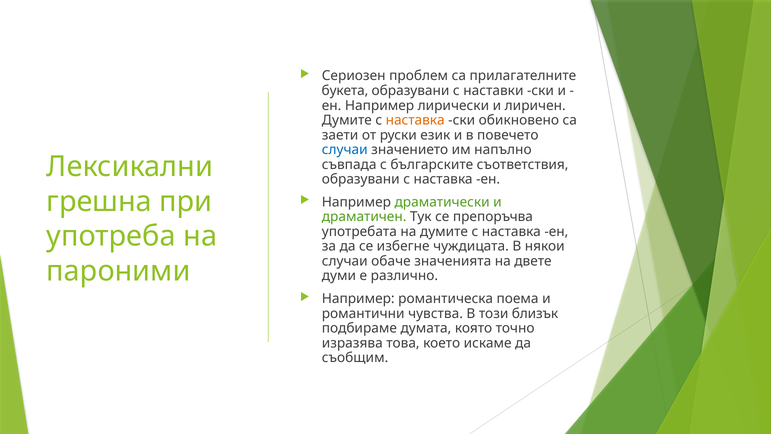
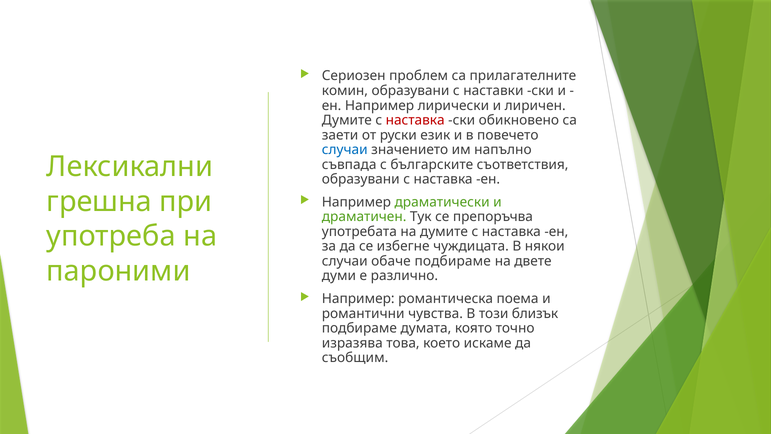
букета: букета -> комин
наставка at (415, 120) colour: orange -> red
обаче значенията: значенията -> подбираме
